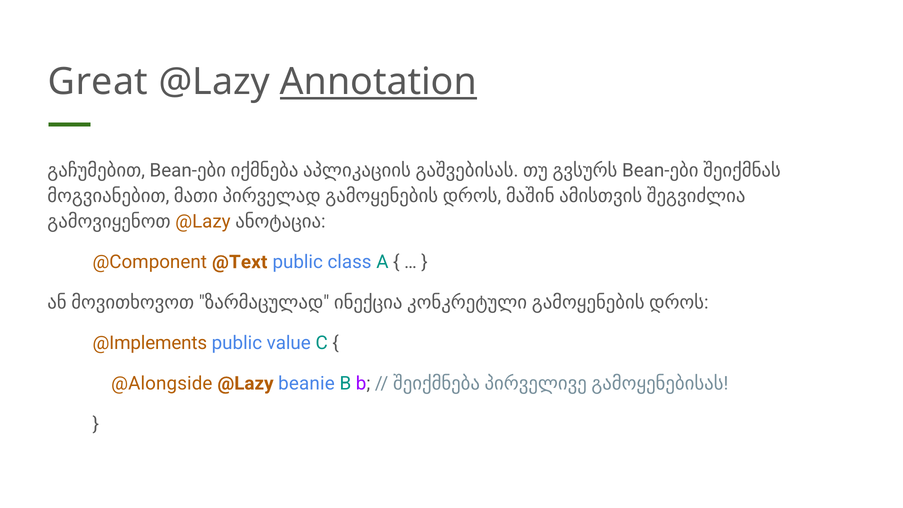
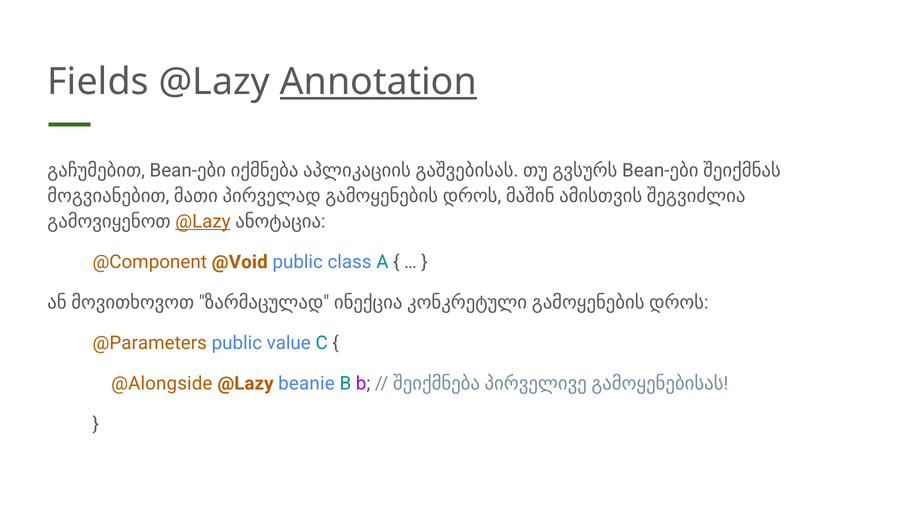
Great: Great -> Fields
@Lazy at (203, 222) underline: none -> present
@Text: @Text -> @Void
@Implements: @Implements -> @Parameters
